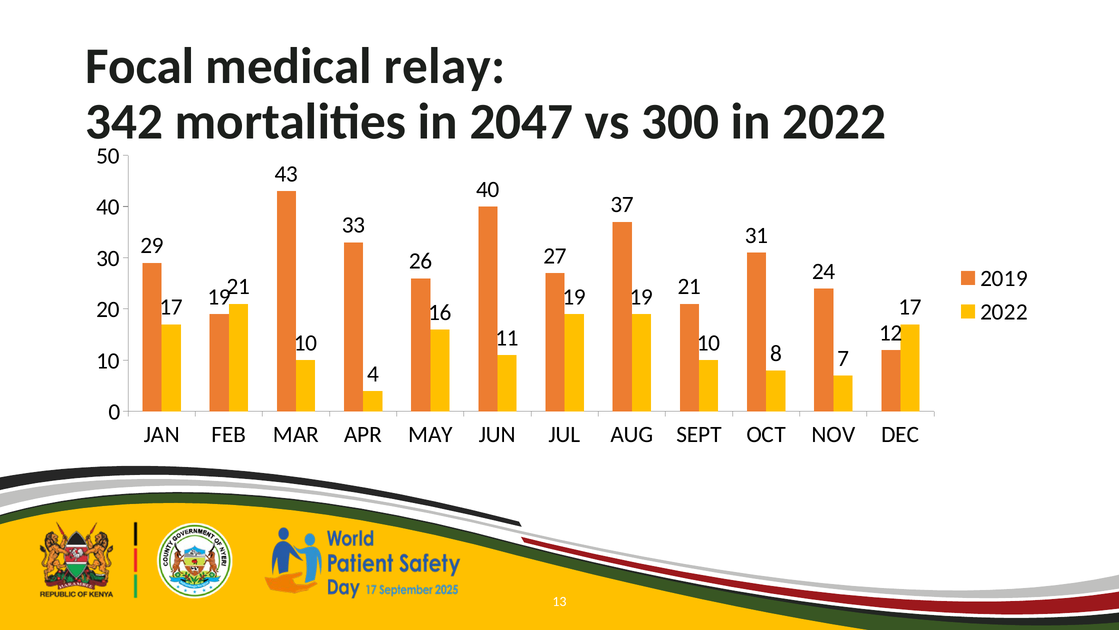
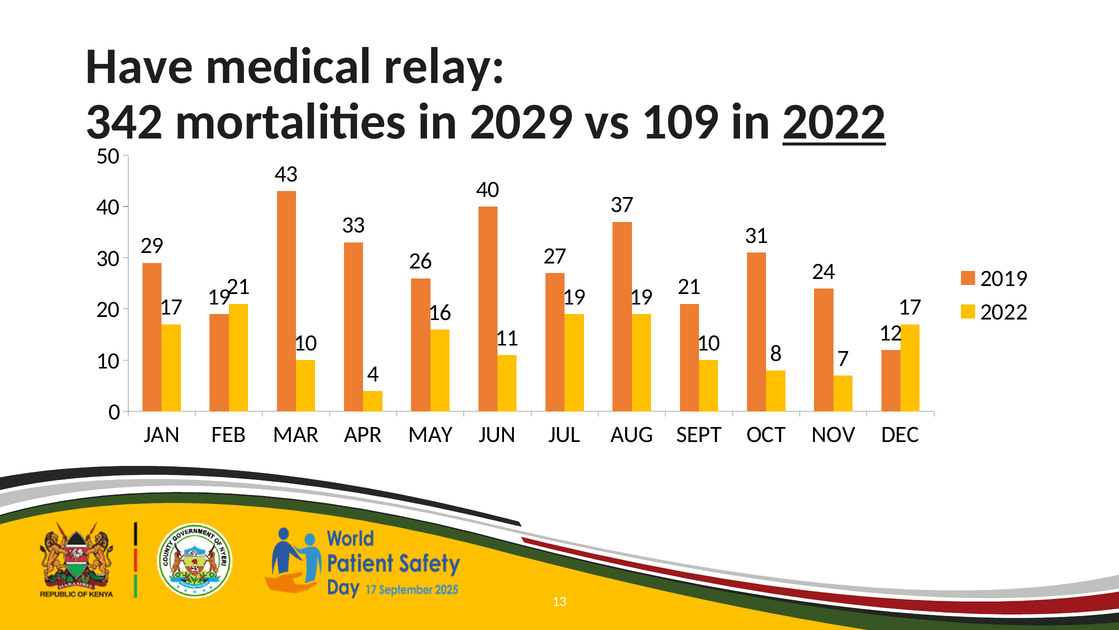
Focal: Focal -> Have
2047: 2047 -> 2029
300: 300 -> 109
2022 at (834, 122) underline: none -> present
